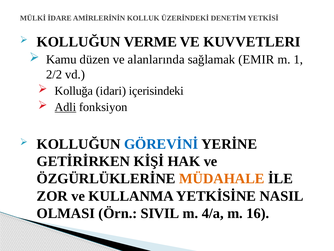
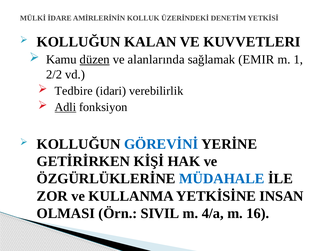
VERME: VERME -> KALAN
düzen underline: none -> present
Kolluğa: Kolluğa -> Tedbire
içerisindeki: içerisindeki -> verebilirlik
MÜDAHALE colour: orange -> blue
NASIL: NASIL -> INSAN
